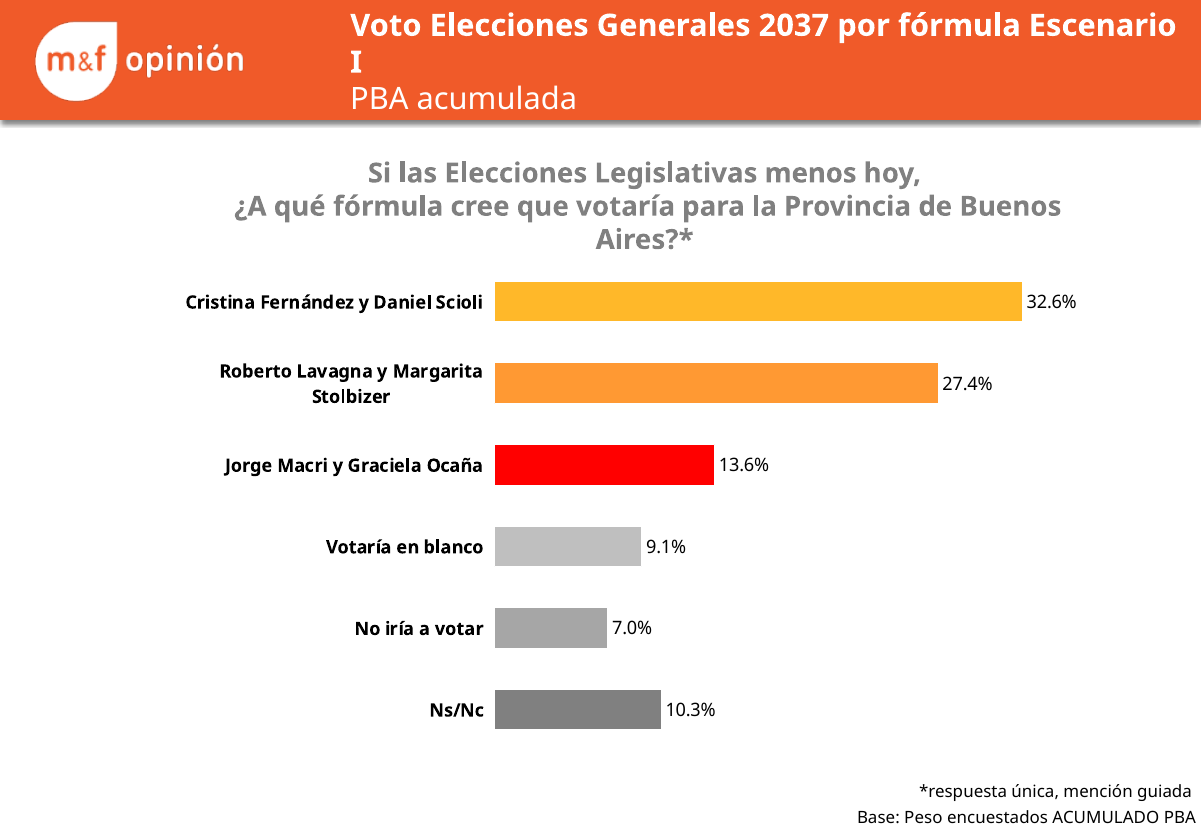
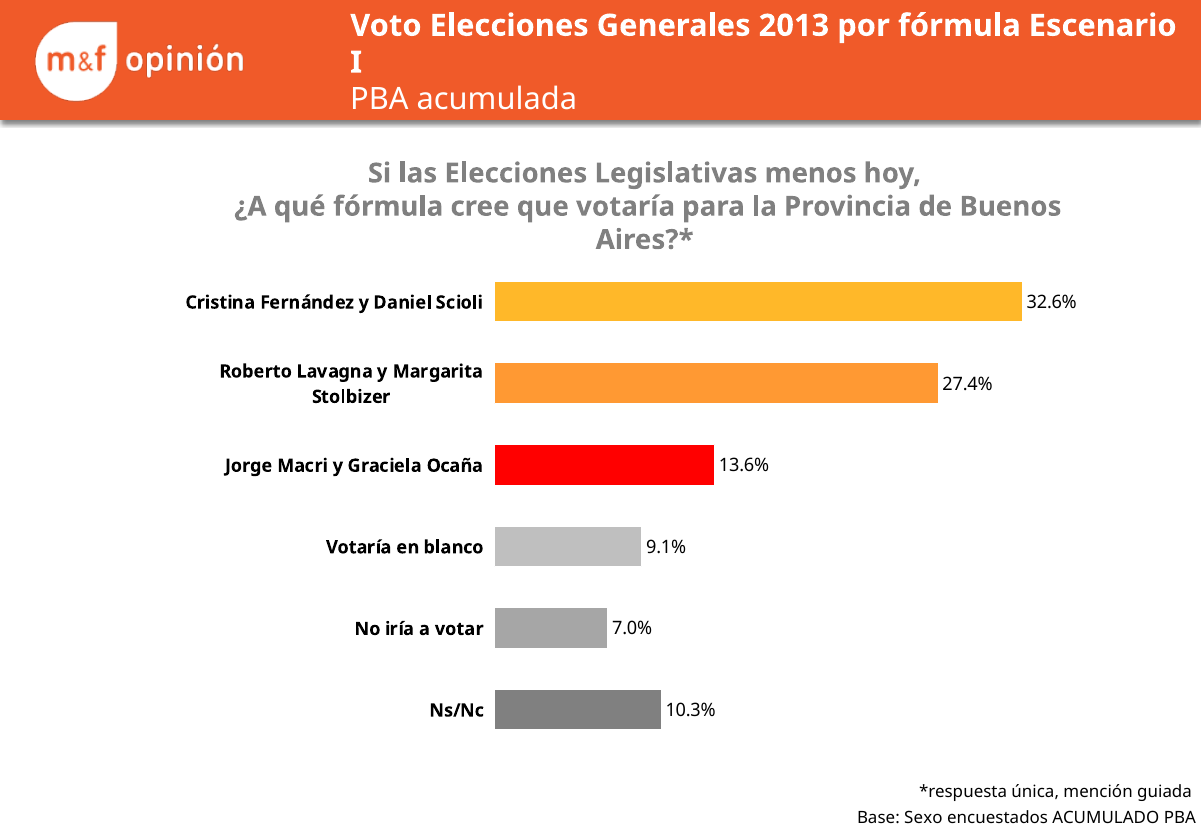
2037: 2037 -> 2013
Peso: Peso -> Sexo
